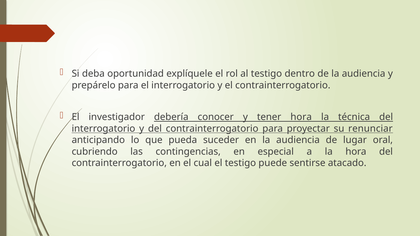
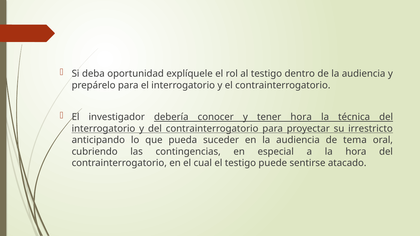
renunciar: renunciar -> irrestricto
lugar: lugar -> tema
